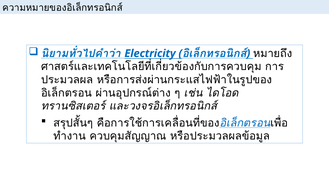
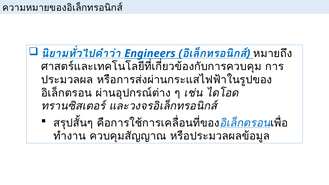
Electricity: Electricity -> Engineers
